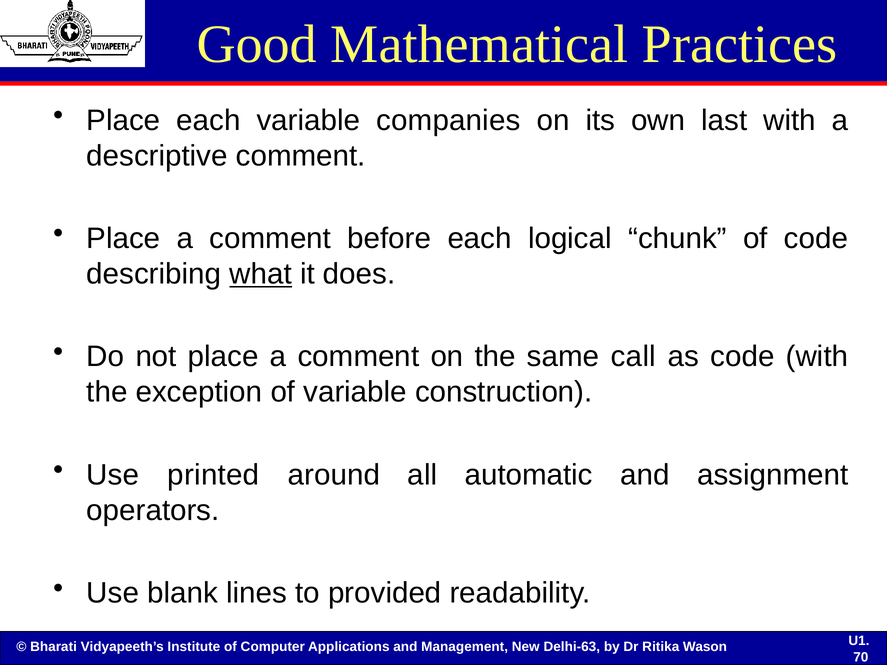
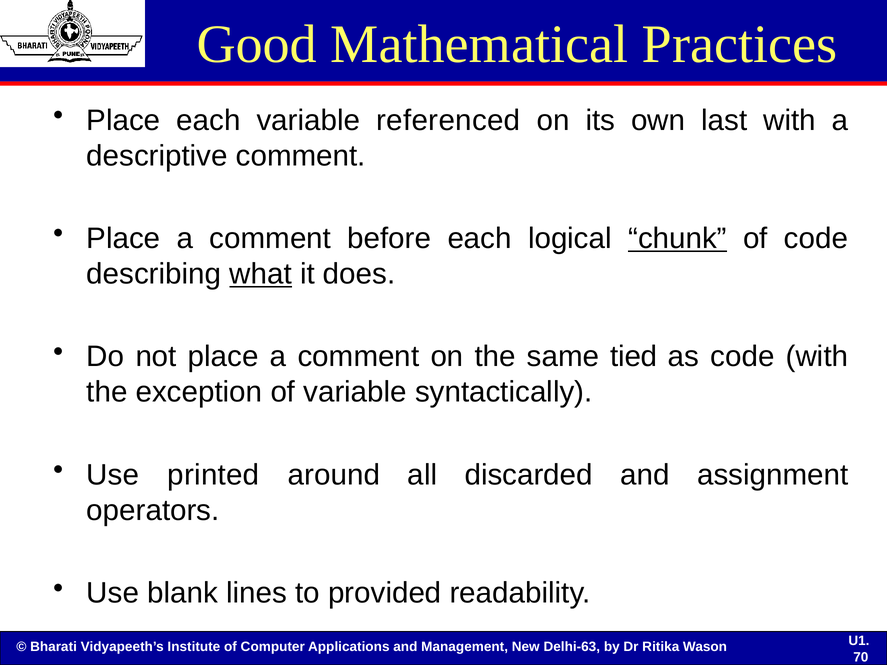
companies: companies -> referenced
chunk underline: none -> present
call: call -> tied
construction: construction -> syntactically
automatic: automatic -> discarded
